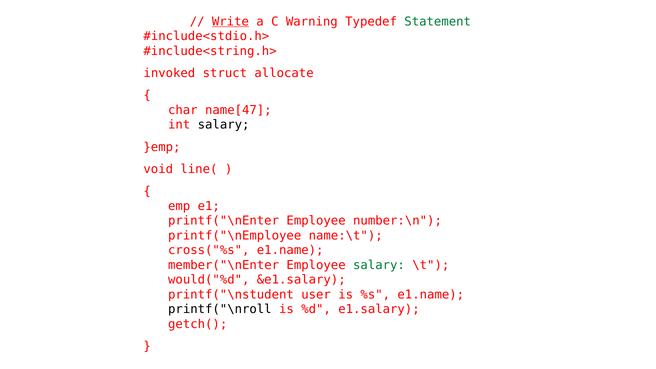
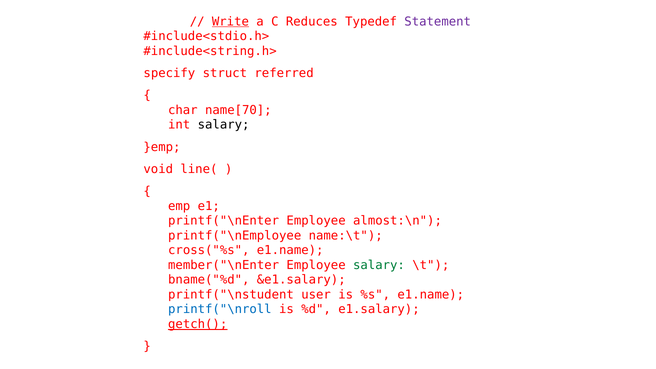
Warning: Warning -> Reduces
Statement colour: green -> purple
invoked: invoked -> specify
allocate: allocate -> referred
name[47: name[47 -> name[70
number:\n: number:\n -> almost:\n
would("%d: would("%d -> bname("%d
printf("\nroll colour: black -> blue
getch( underline: none -> present
